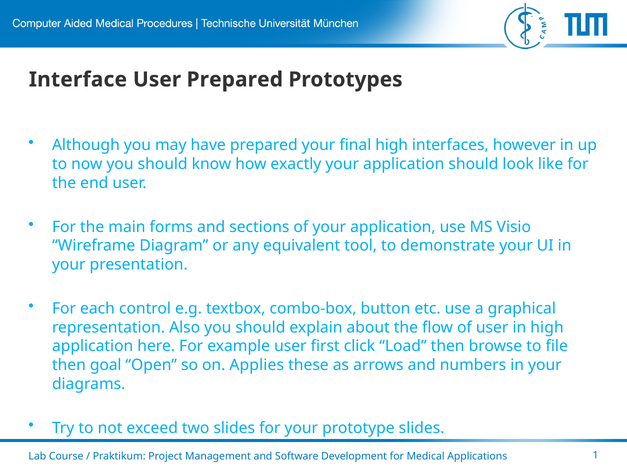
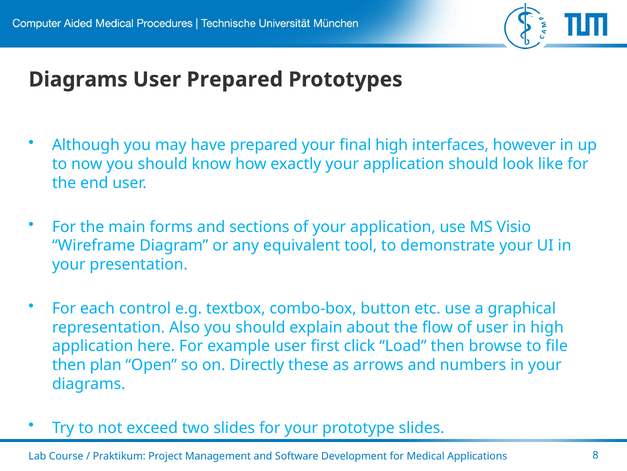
Interface at (78, 79): Interface -> Diagrams
goal: goal -> plan
Applies: Applies -> Directly
1: 1 -> 8
